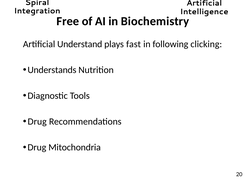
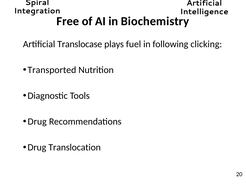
Understand: Understand -> Translocase
fast: fast -> fuel
Understands: Understands -> Transported
Mitochondria: Mitochondria -> Translocation
